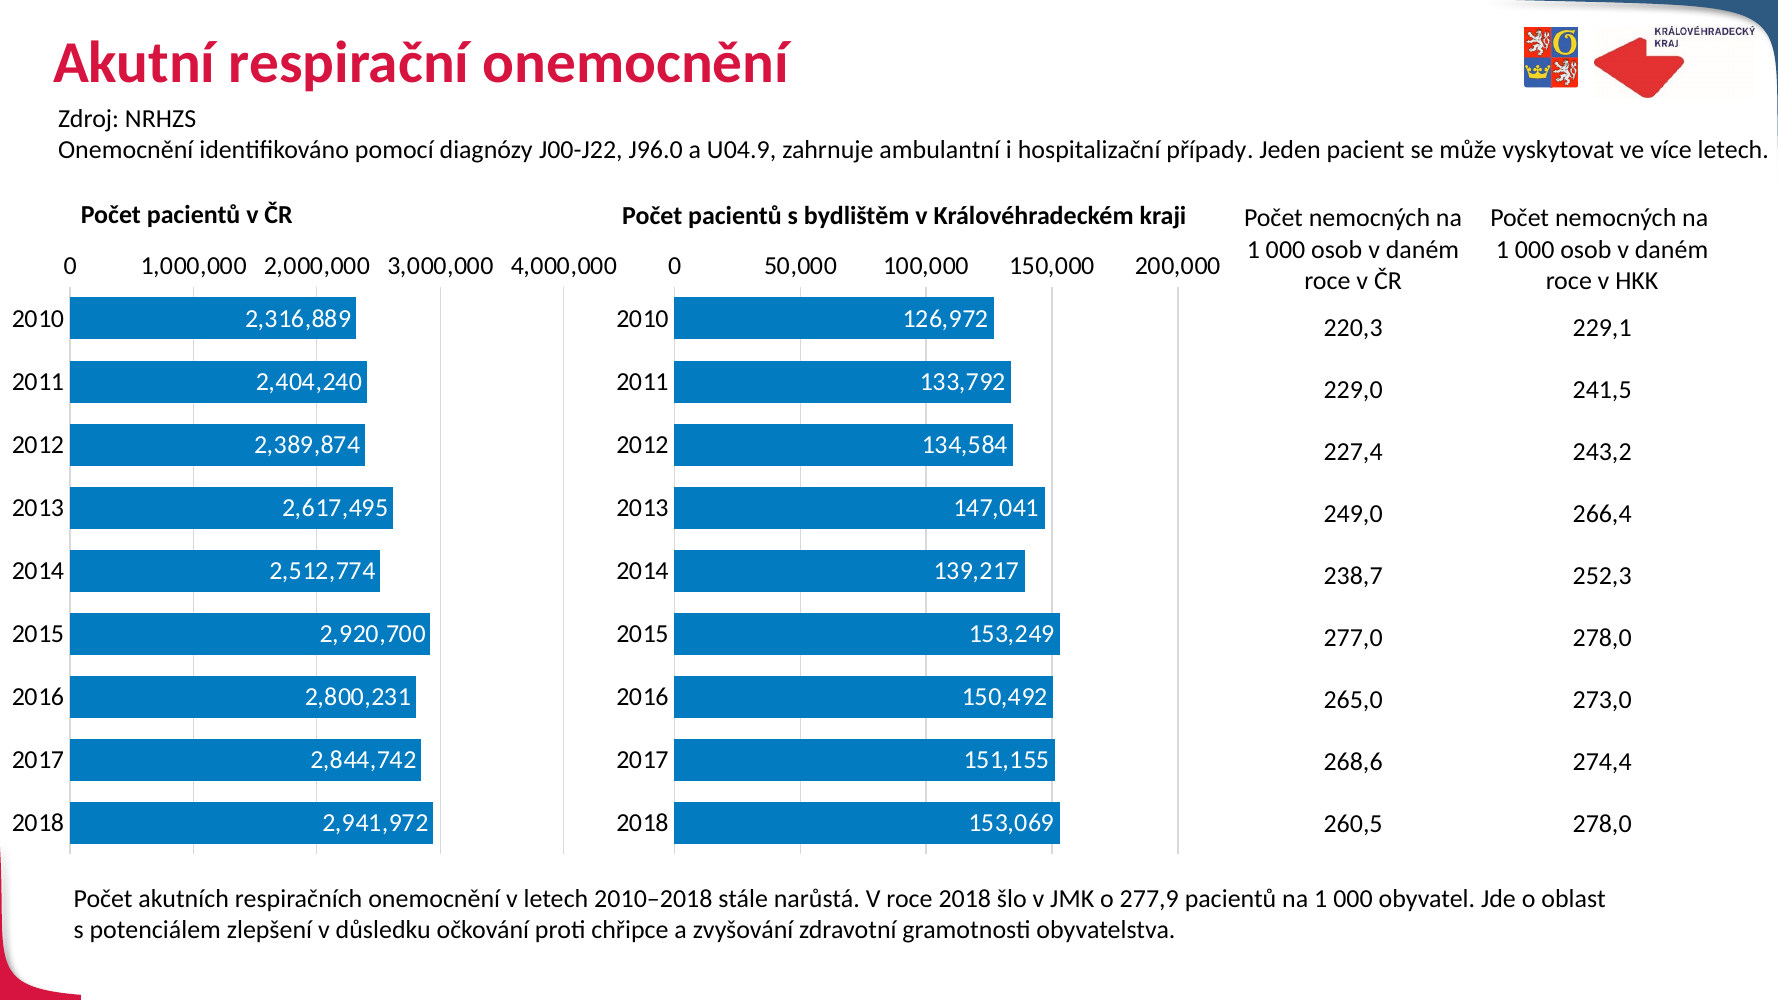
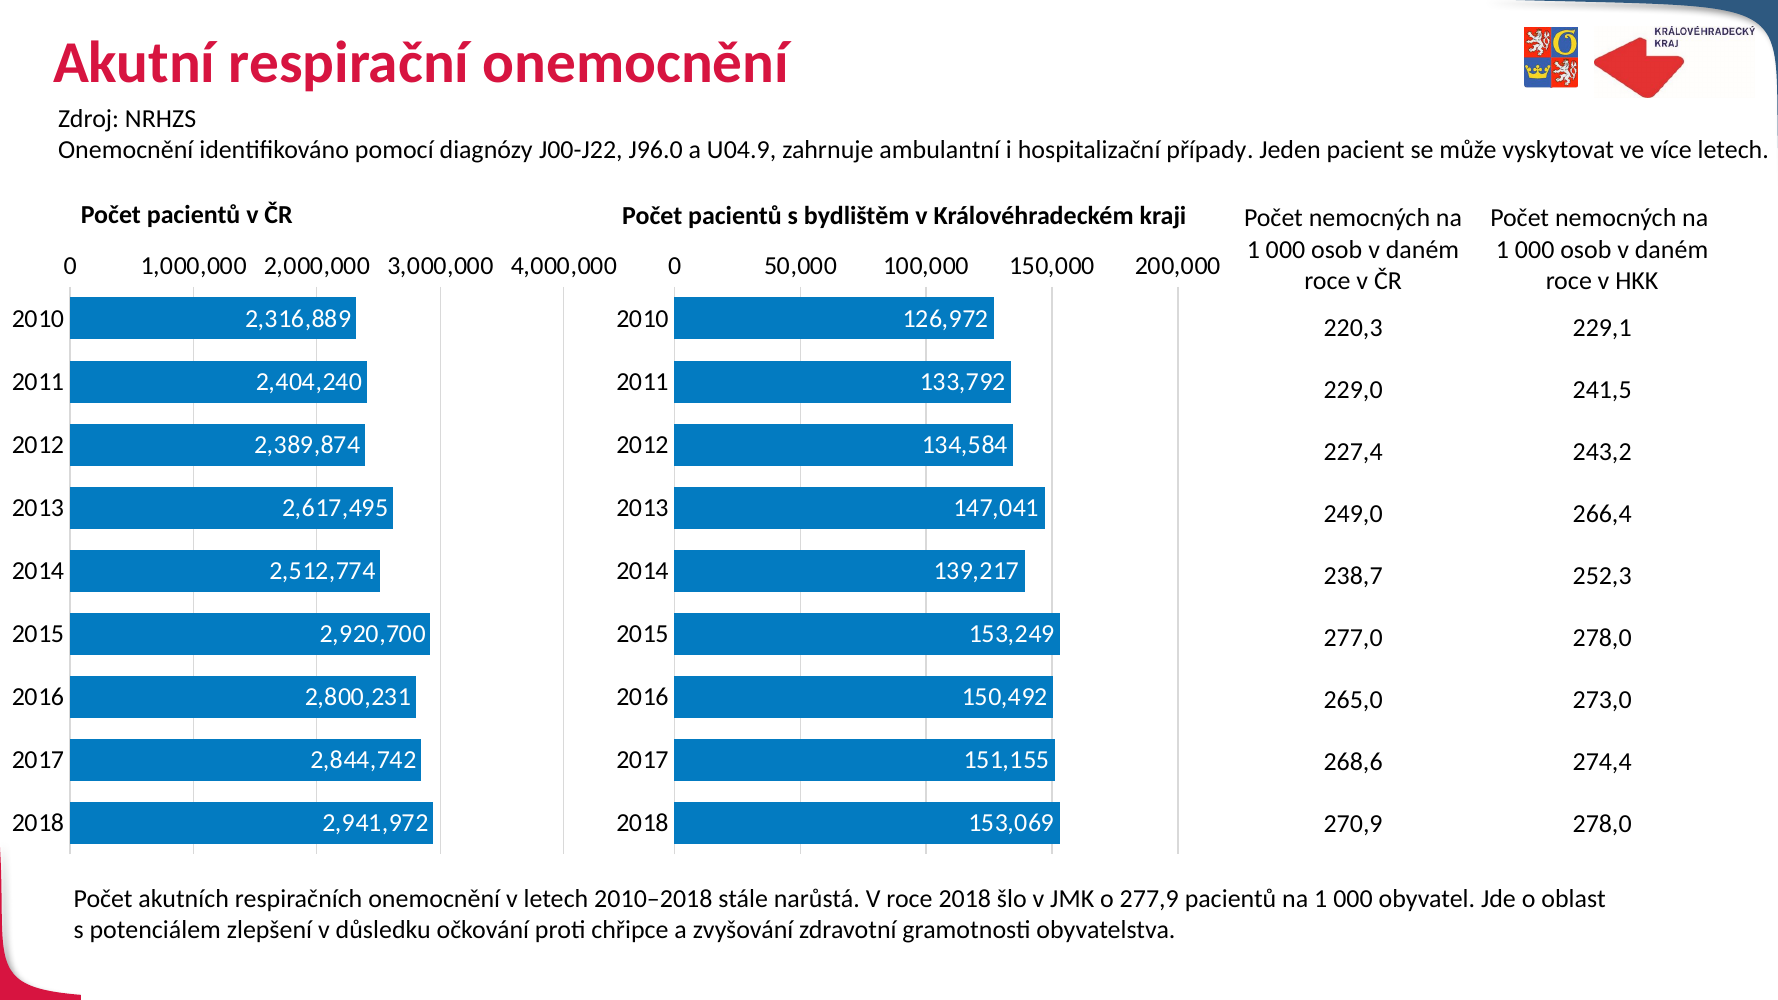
260,5: 260,5 -> 270,9
